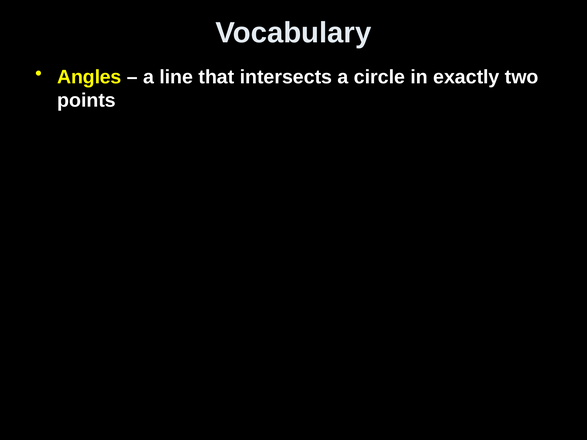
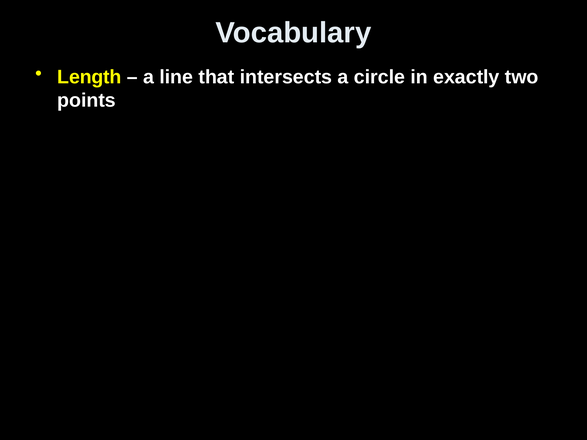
Angles: Angles -> Length
